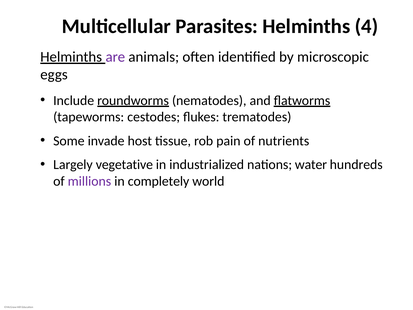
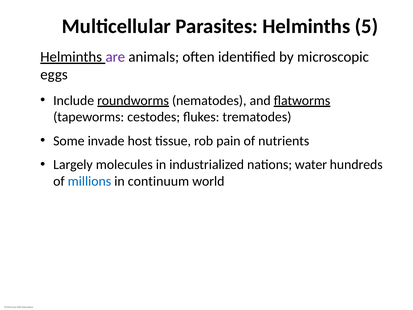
4: 4 -> 5
vegetative: vegetative -> molecules
millions colour: purple -> blue
completely: completely -> continuum
